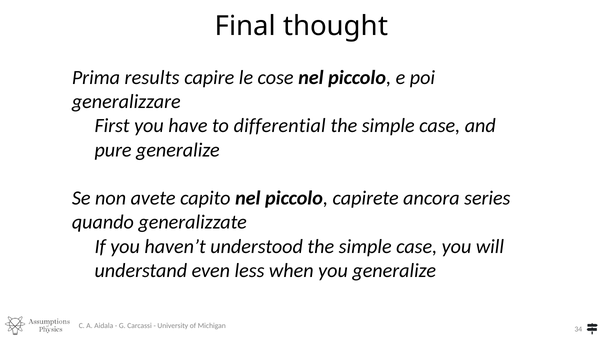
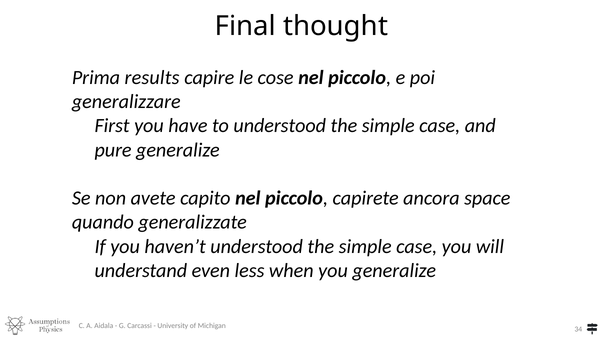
to differential: differential -> understood
series: series -> space
